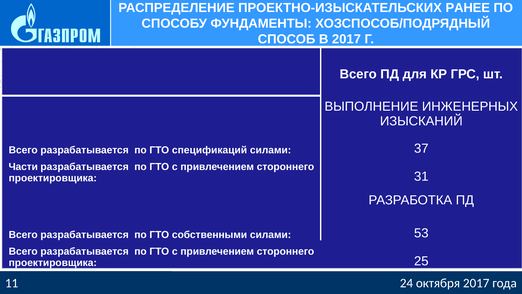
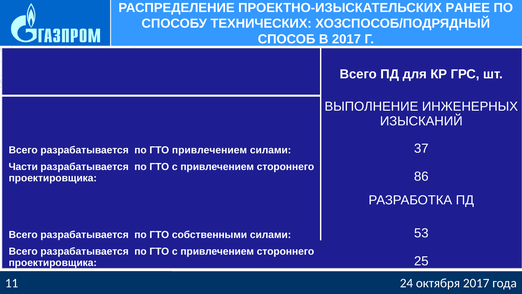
ФУНДАМЕНТЫ: ФУНДАМЕНТЫ -> ТЕХНИЧЕСКИХ
ГТО спецификаций: спецификаций -> привлечением
31: 31 -> 86
